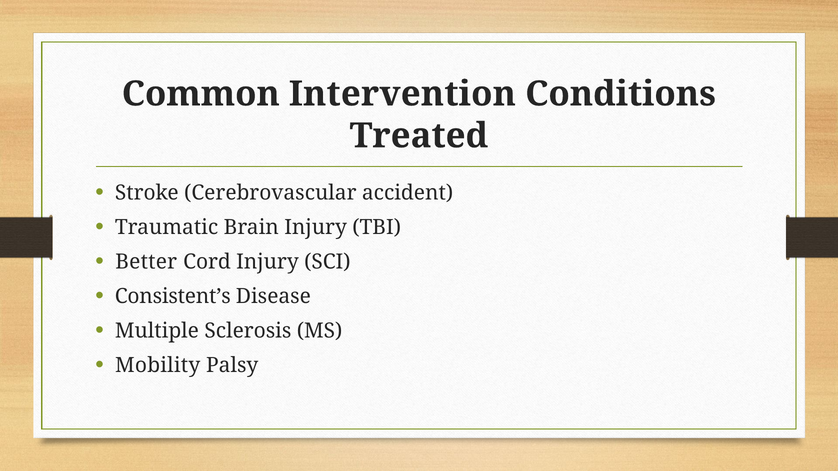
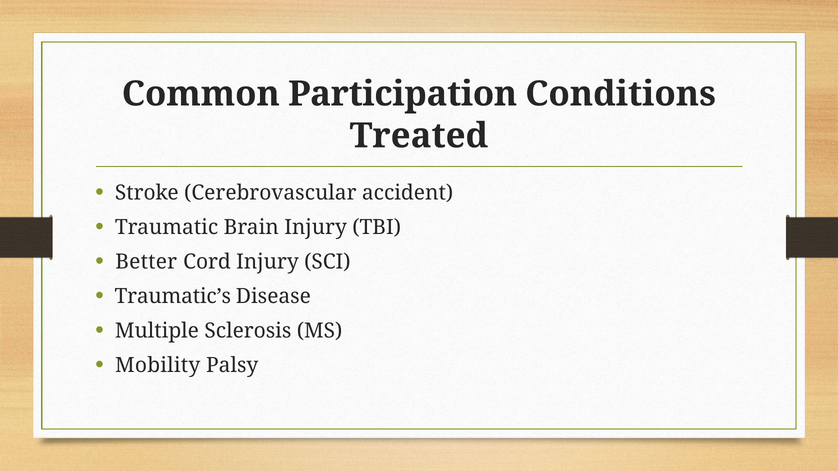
Intervention: Intervention -> Participation
Consistent’s: Consistent’s -> Traumatic’s
